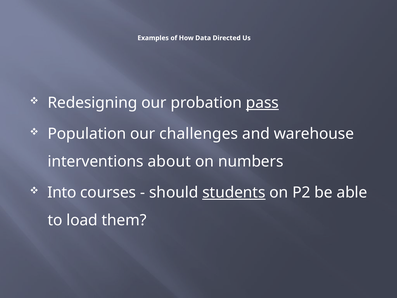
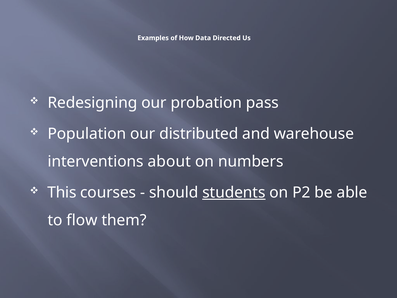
pass underline: present -> none
challenges: challenges -> distributed
Into: Into -> This
load: load -> flow
